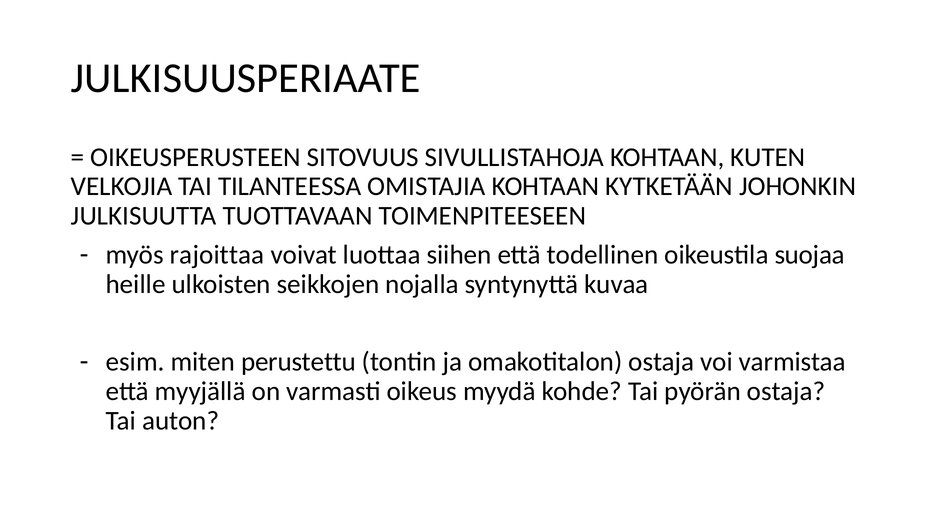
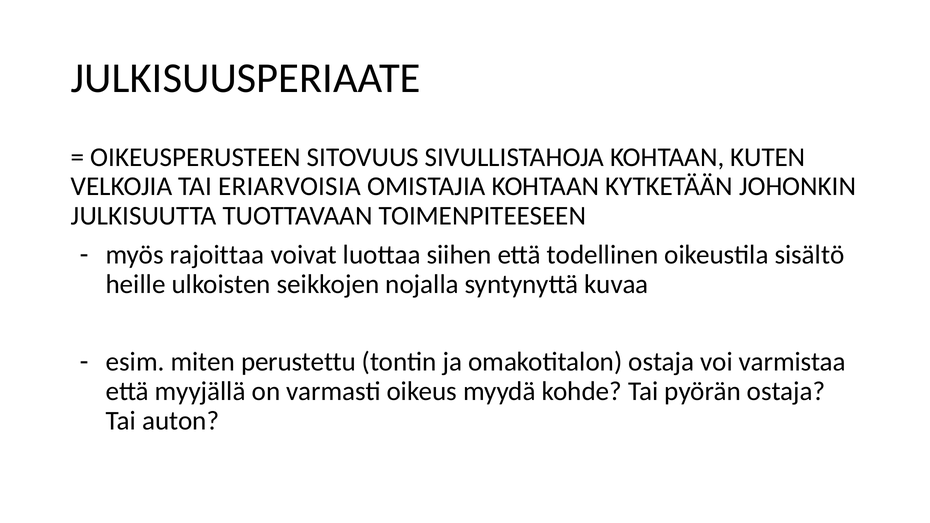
TILANTEESSA: TILANTEESSA -> ERIARVOISIA
suojaa: suojaa -> sisältö
